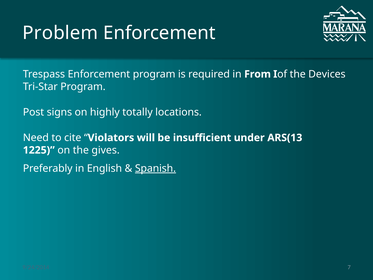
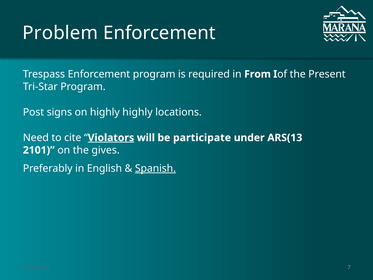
Devices: Devices -> Present
highly totally: totally -> highly
Violators underline: none -> present
insufficient: insufficient -> participate
1225: 1225 -> 2101
